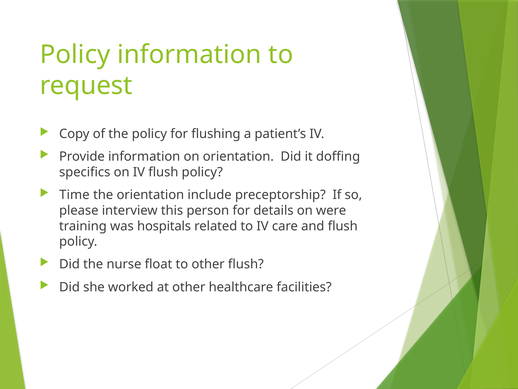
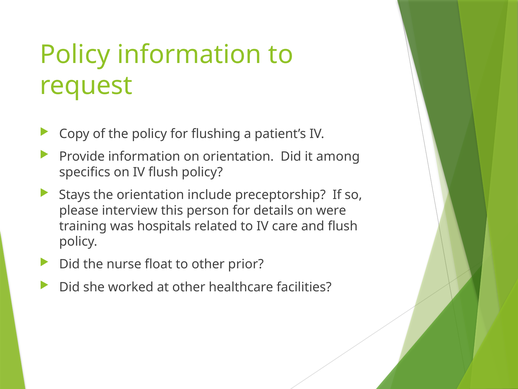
doffing: doffing -> among
Time: Time -> Stays
other flush: flush -> prior
